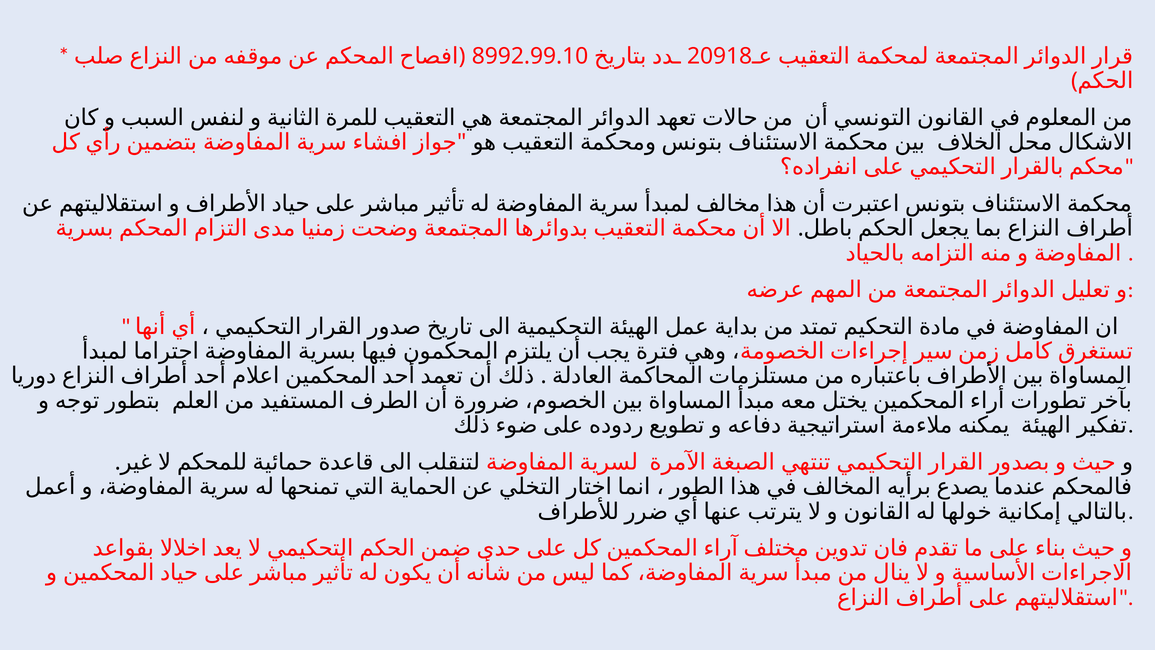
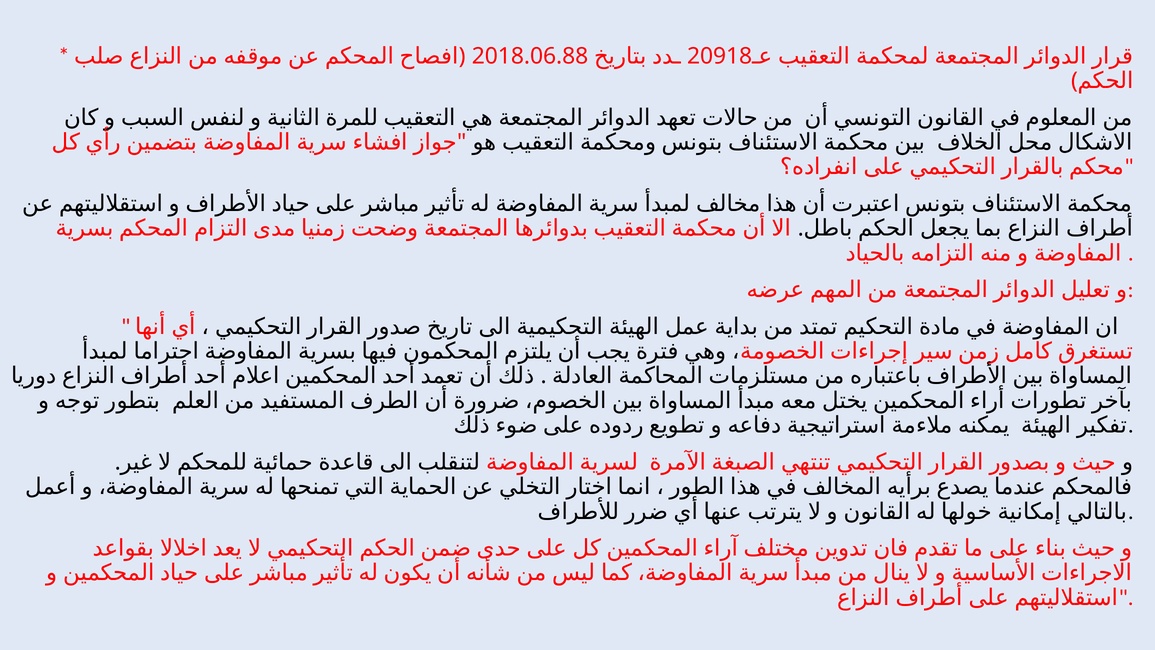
8992.99.10: 8992.99.10 -> 2018.06.88
